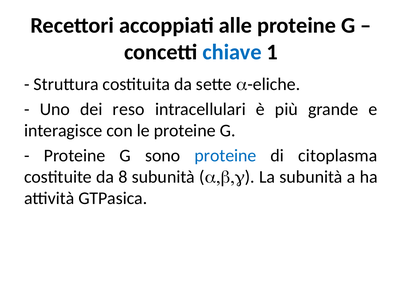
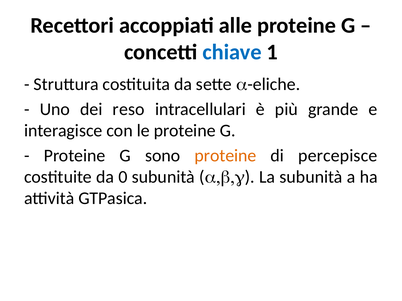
proteine at (226, 156) colour: blue -> orange
citoplasma: citoplasma -> percepisce
8: 8 -> 0
